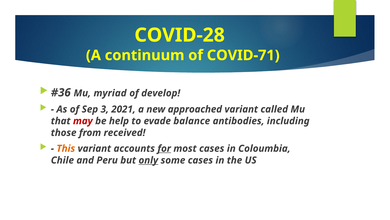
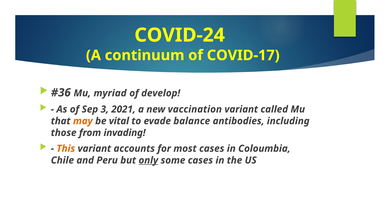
COVID-28: COVID-28 -> COVID-24
COVID-71: COVID-71 -> COVID-17
approached: approached -> vaccination
may colour: red -> orange
help: help -> vital
received: received -> invading
for underline: present -> none
